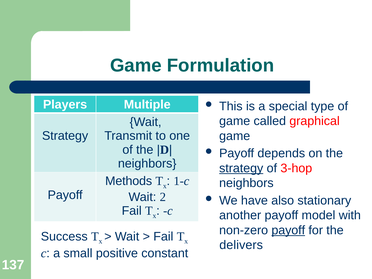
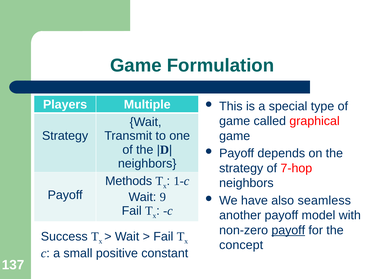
strategy at (241, 168) underline: present -> none
3-hop: 3-hop -> 7-hop
2: 2 -> 9
stationary: stationary -> seamless
delivers: delivers -> concept
